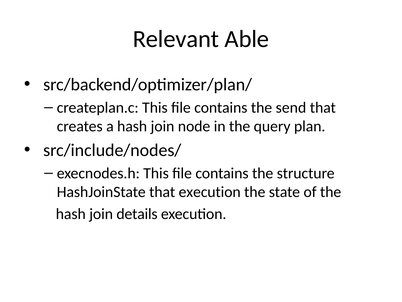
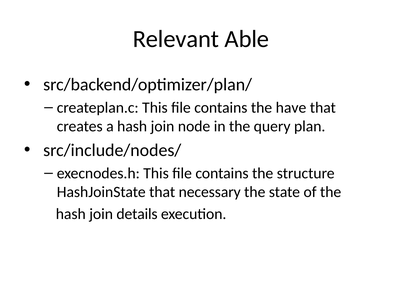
send: send -> have
that execution: execution -> necessary
